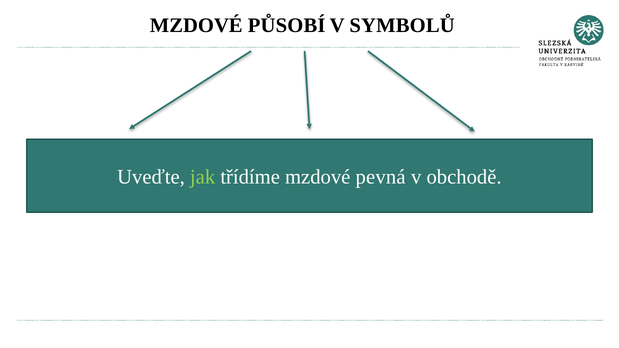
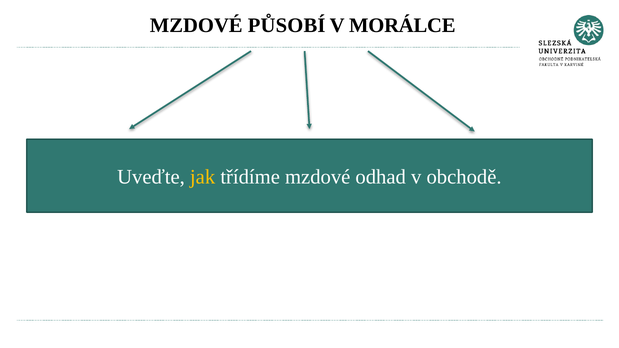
SYMBOLŮ: SYMBOLŮ -> MORÁLCE
jak colour: light green -> yellow
pevná: pevná -> odhad
